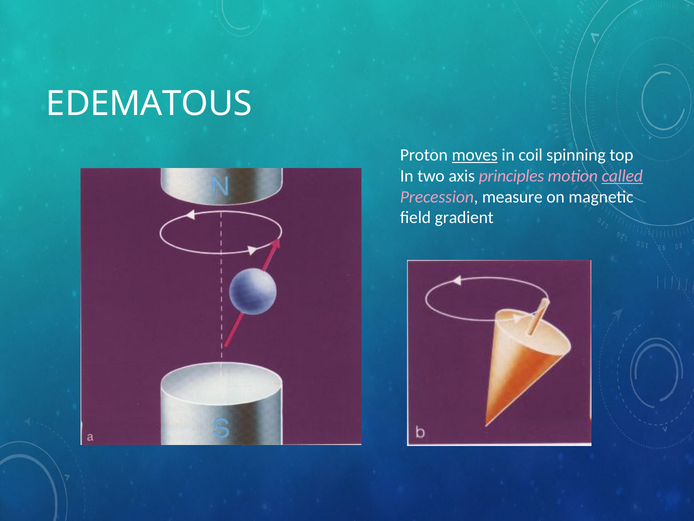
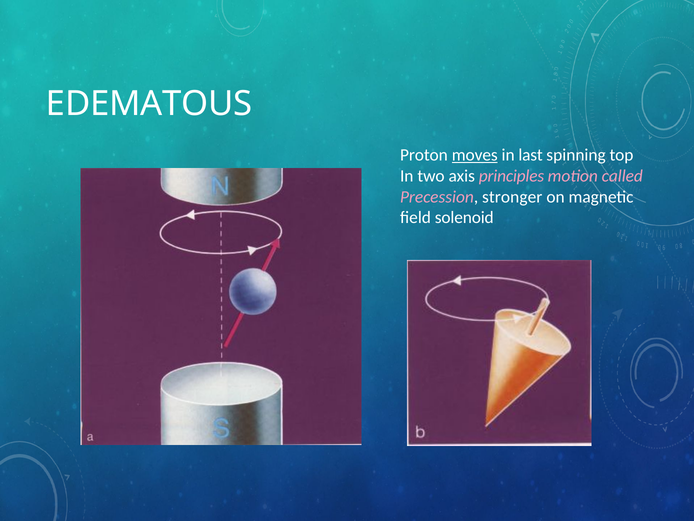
coil: coil -> last
called underline: present -> none
measure: measure -> stronger
gradient: gradient -> solenoid
